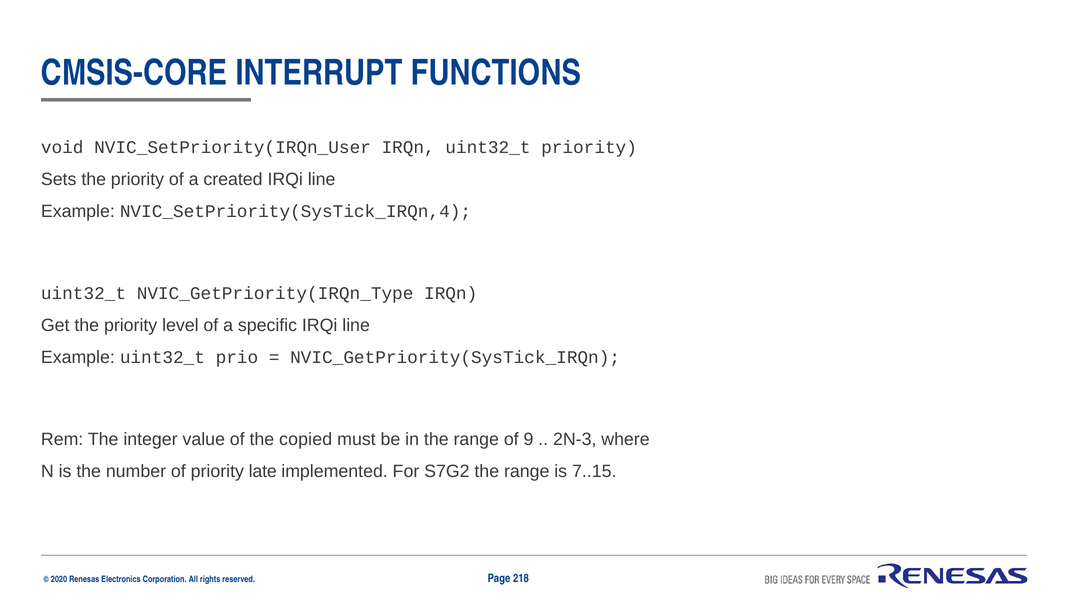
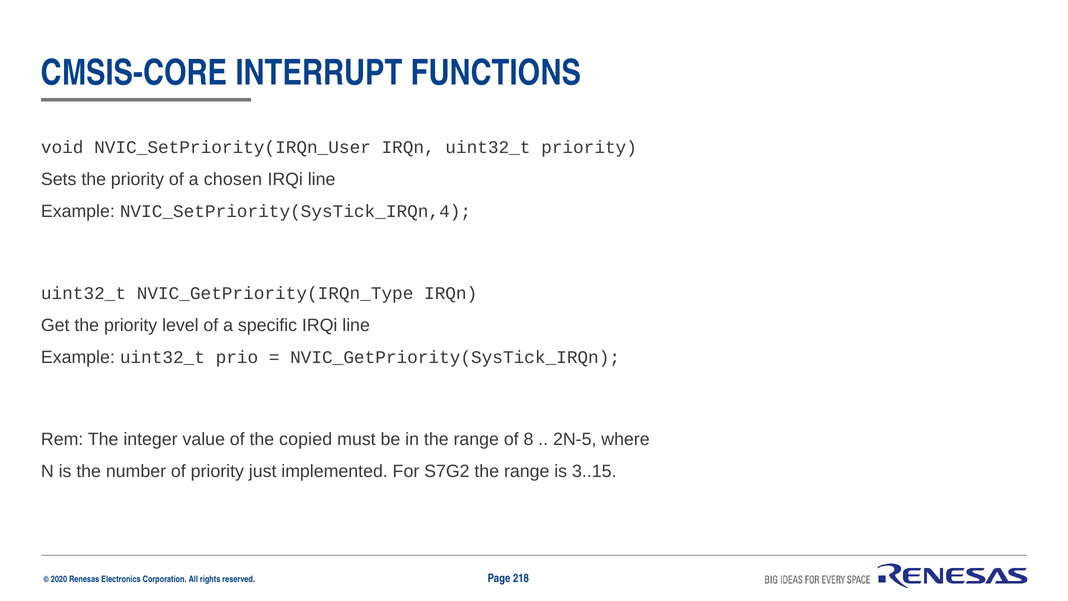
created: created -> chosen
9: 9 -> 8
2N-3: 2N-3 -> 2N-5
late: late -> just
7..15: 7..15 -> 3..15
